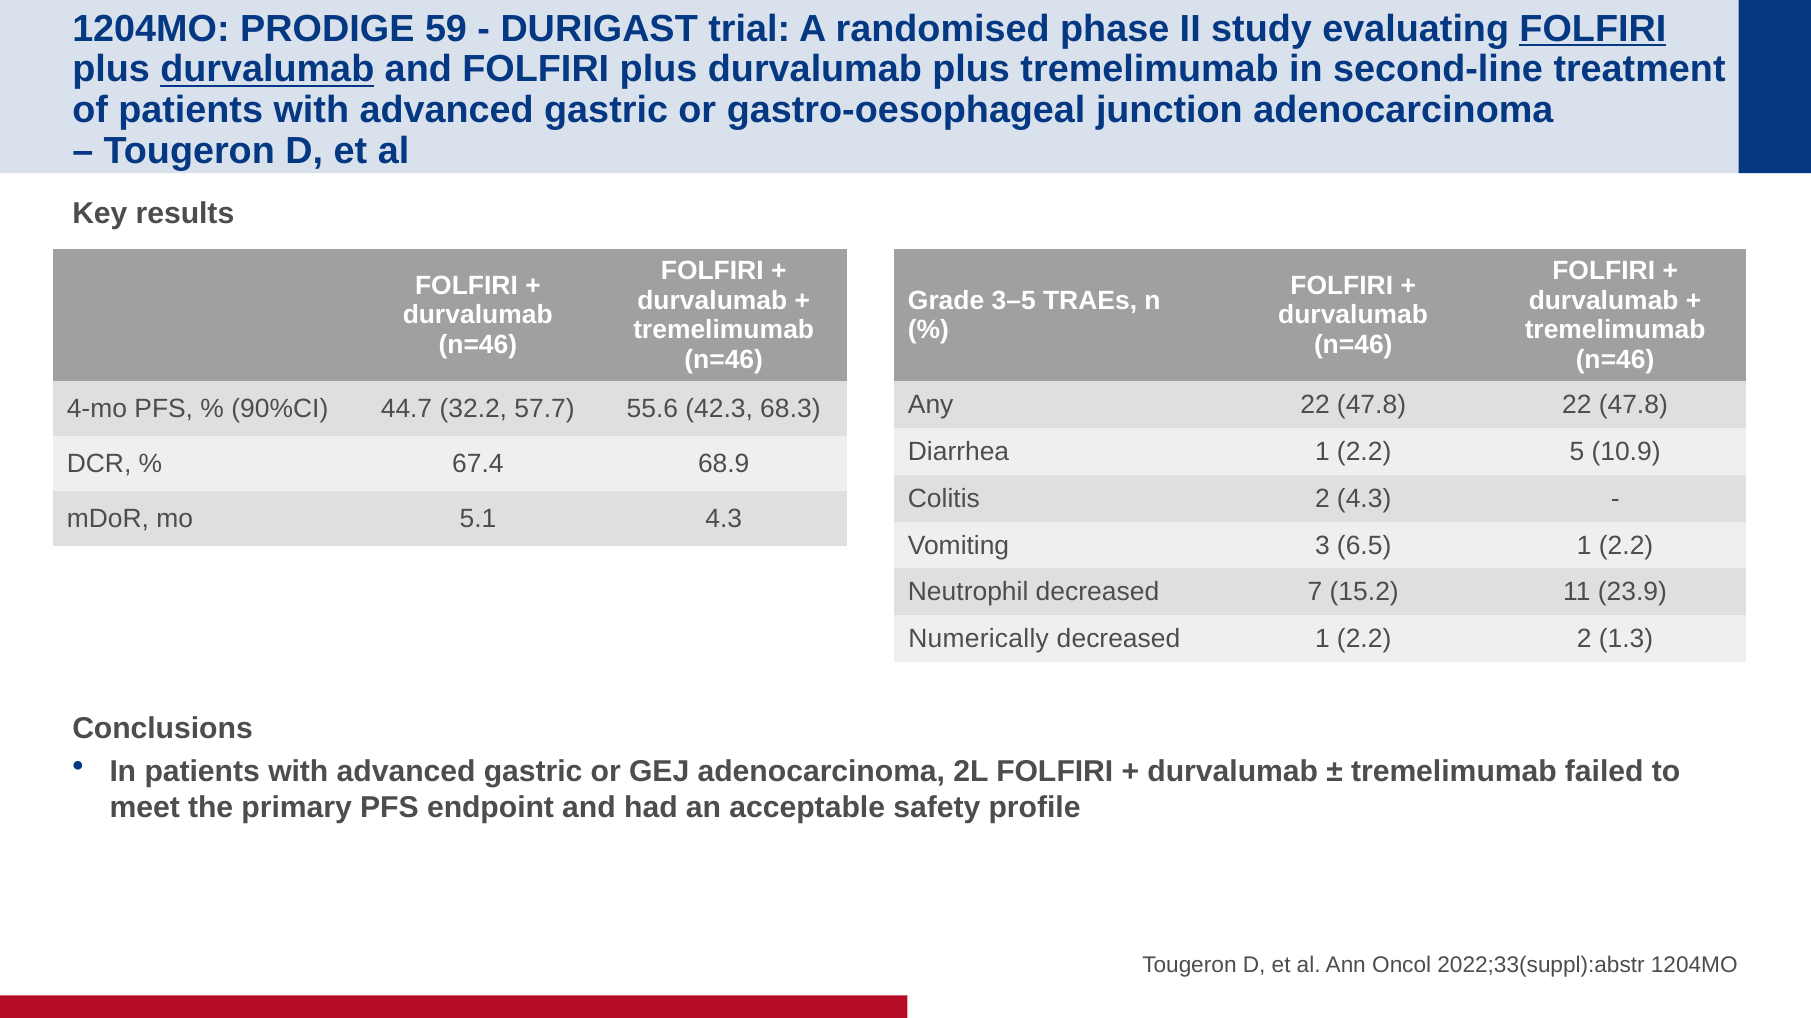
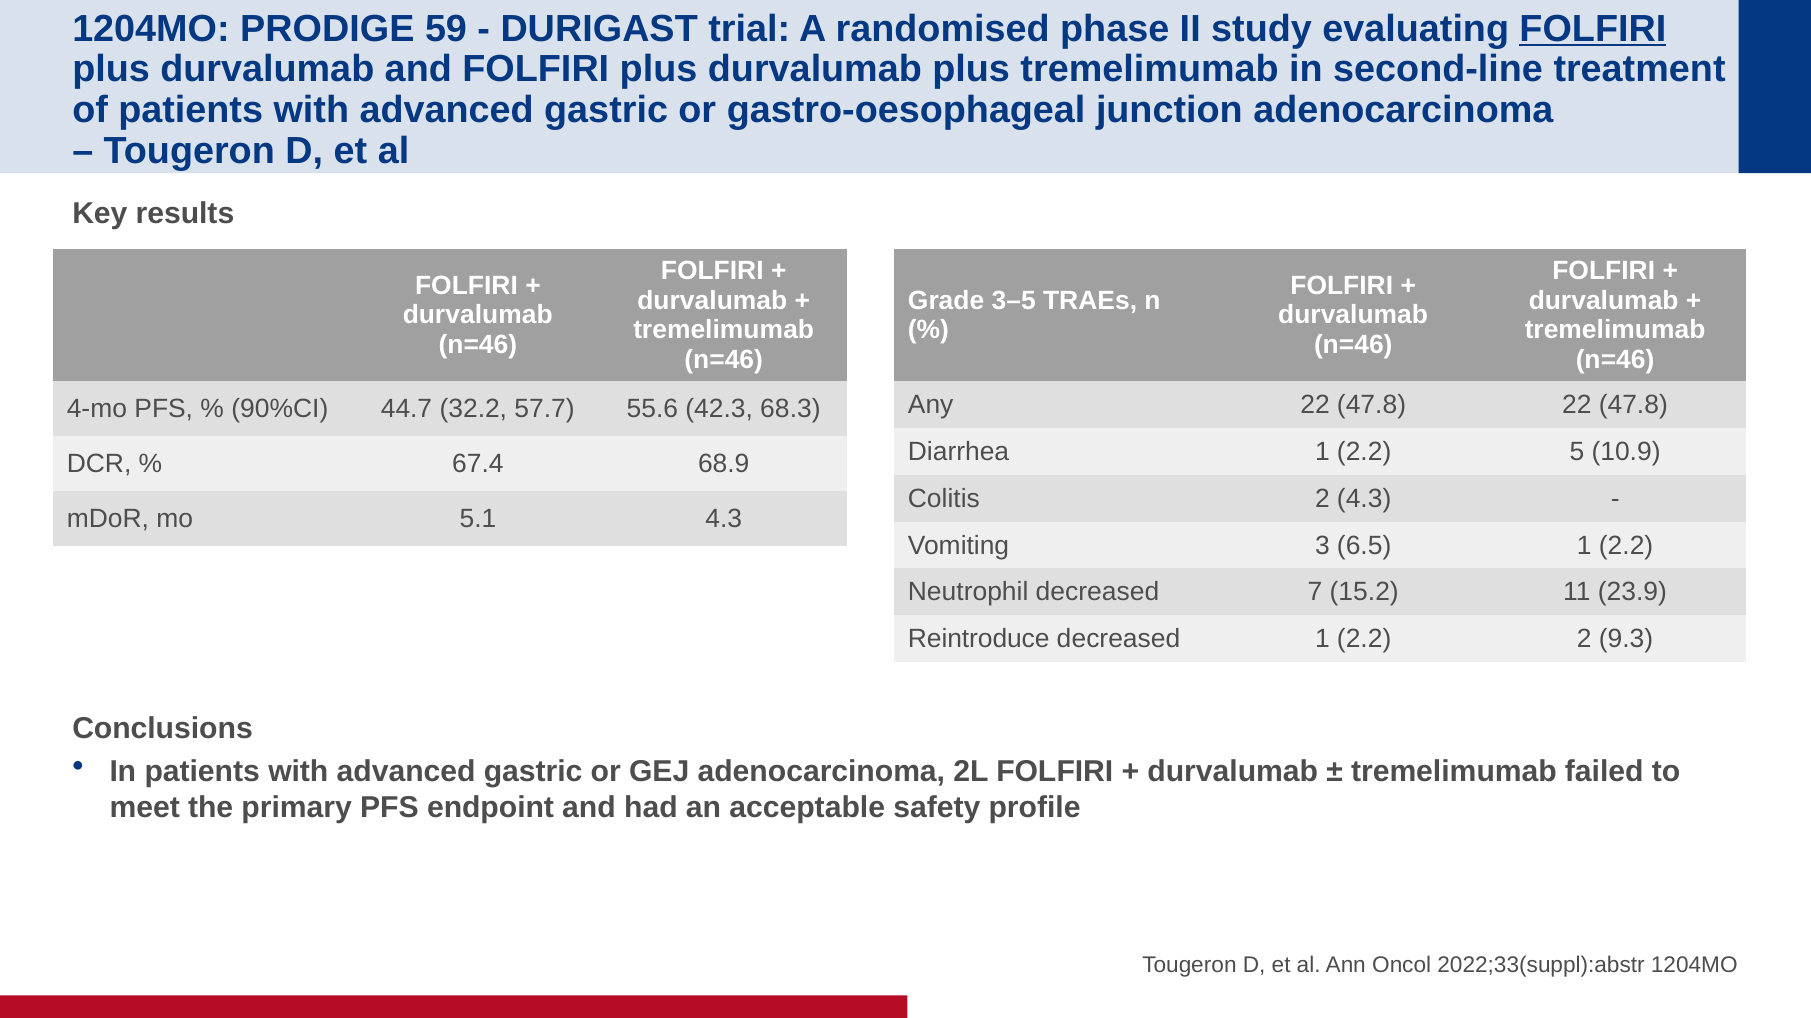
durvalumab at (267, 69) underline: present -> none
Numerically: Numerically -> Reintroduce
1.3: 1.3 -> 9.3
